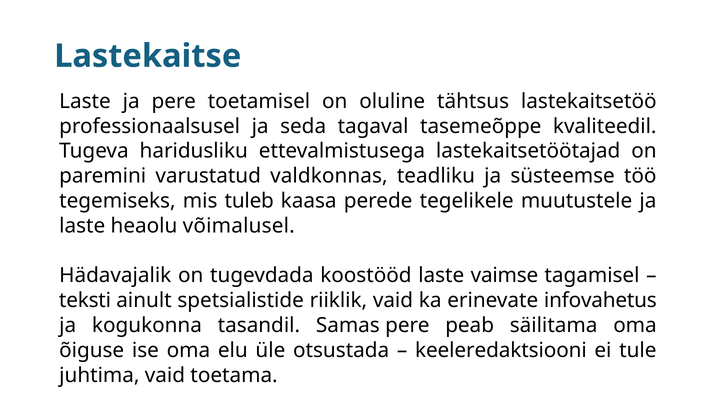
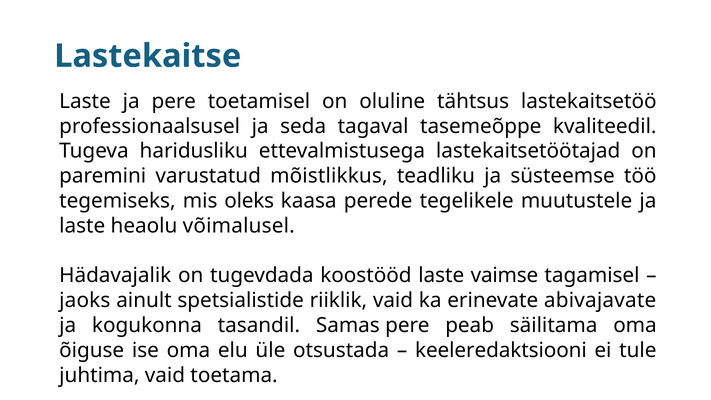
valdkonnas: valdkonnas -> mõistlikkus
tuleb: tuleb -> oleks
teksti: teksti -> jaoks
infovahetus: infovahetus -> abivajavate
